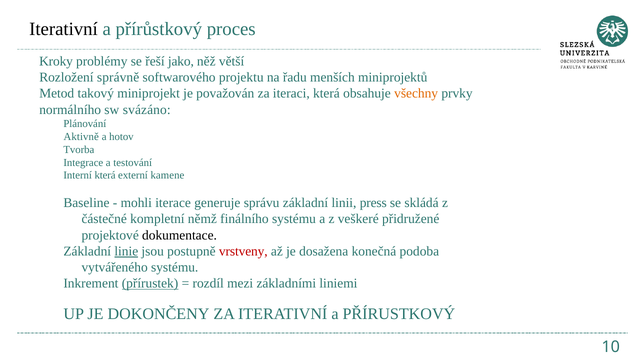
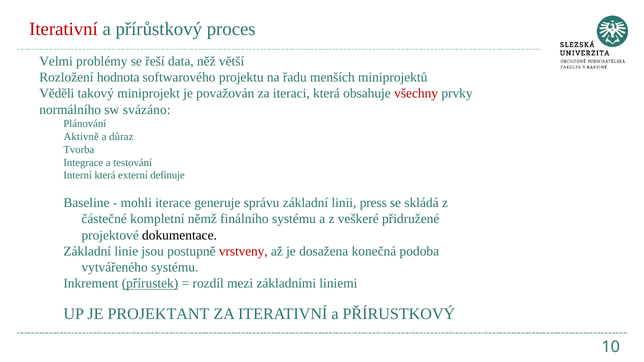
Iterativní at (63, 29) colour: black -> red
Kroky: Kroky -> Velmi
jako: jako -> data
správně: správně -> hodnota
Metod: Metod -> Věděli
všechny colour: orange -> red
hotov: hotov -> důraz
kamene: kamene -> definuje
linie underline: present -> none
DOKONČENY: DOKONČENY -> PROJEKTANT
